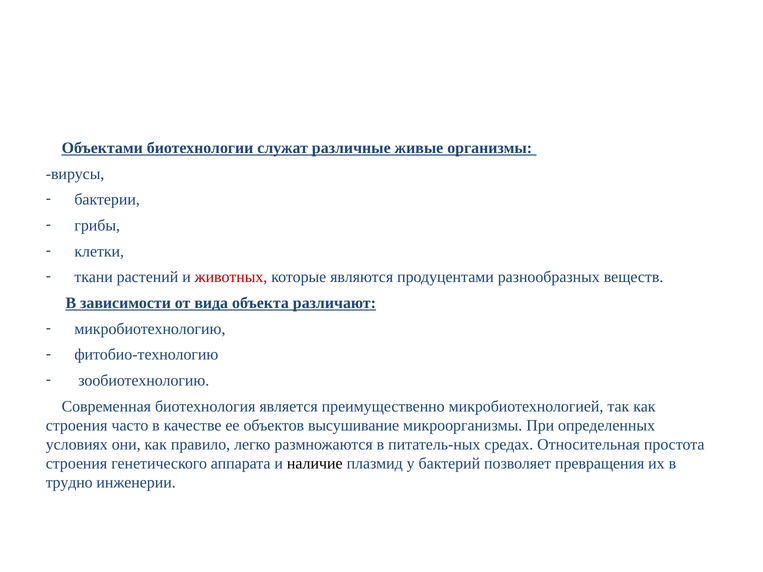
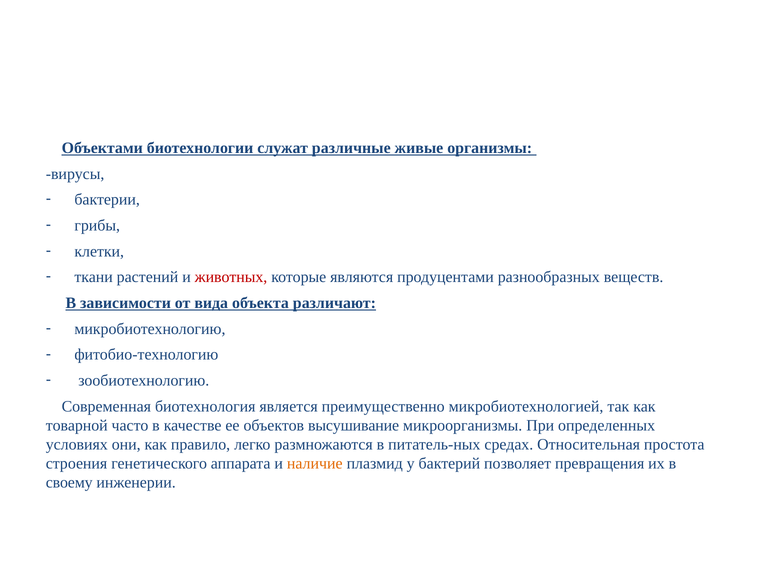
строения at (77, 426): строения -> товарной
наличие colour: black -> orange
трудно: трудно -> своему
